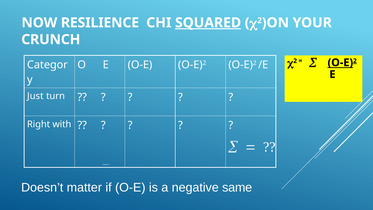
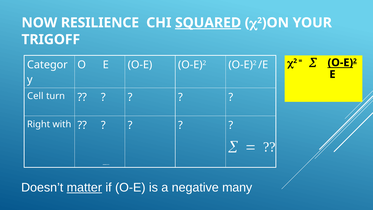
CRUNCH: CRUNCH -> TRIGOFF
Just: Just -> Cell
matter underline: none -> present
same: same -> many
